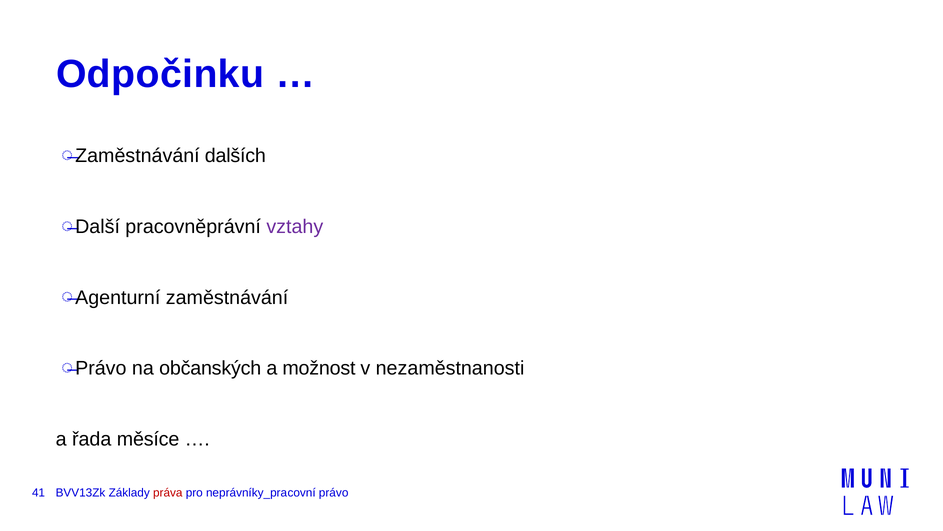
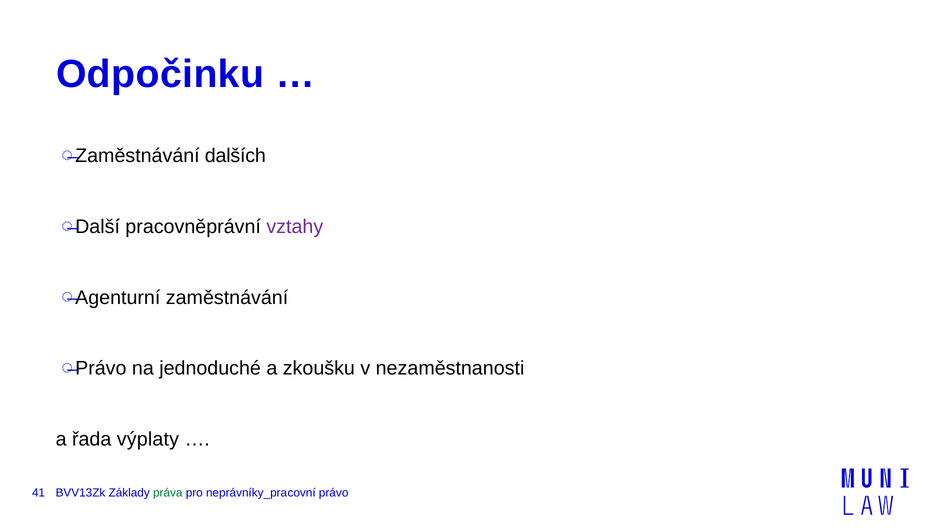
občanských: občanských -> jednoduché
možnost: možnost -> zkoušku
měsíce: měsíce -> výplaty
práva colour: red -> green
